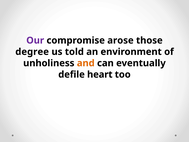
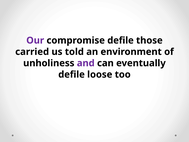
compromise arose: arose -> defile
degree: degree -> carried
and colour: orange -> purple
heart: heart -> loose
